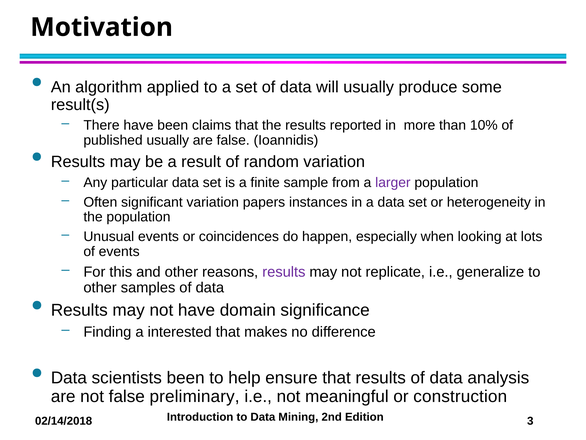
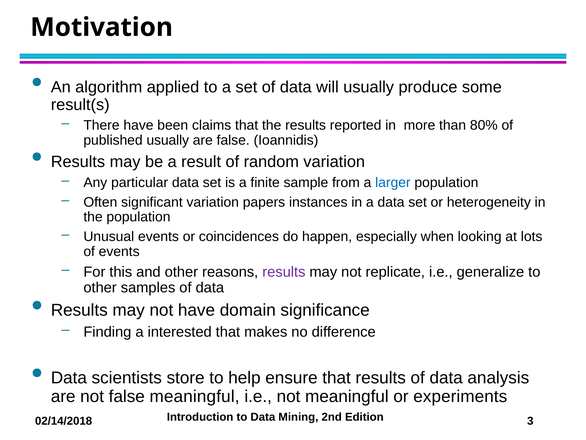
10%: 10% -> 80%
larger colour: purple -> blue
scientists been: been -> store
false preliminary: preliminary -> meaningful
construction: construction -> experiments
